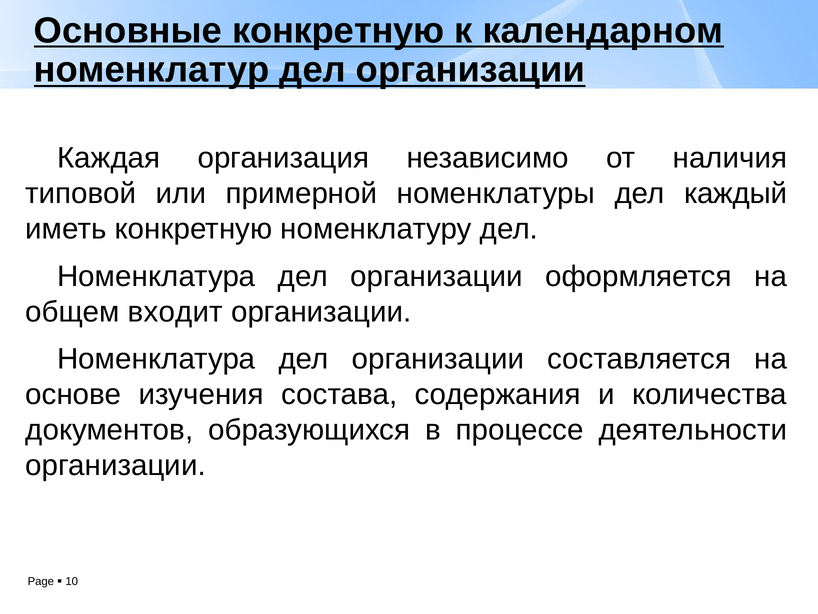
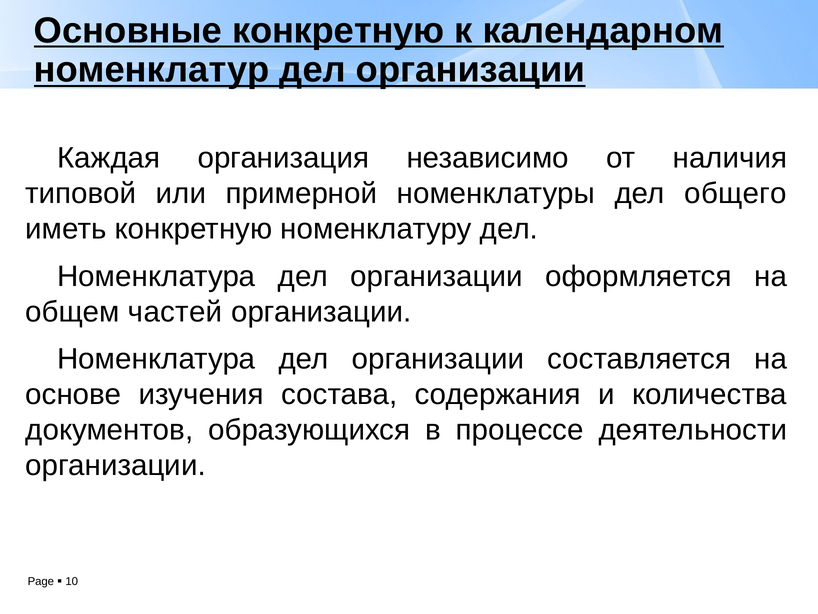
каждый: каждый -> общего
входит: входит -> частей
